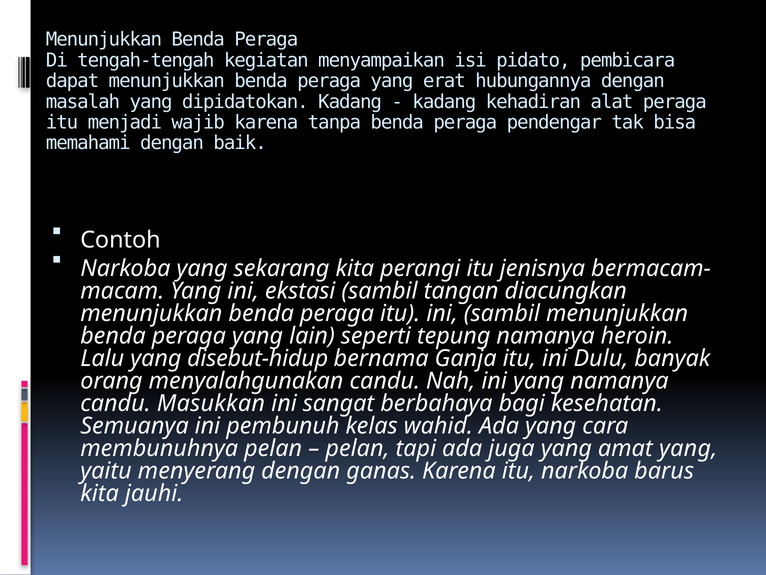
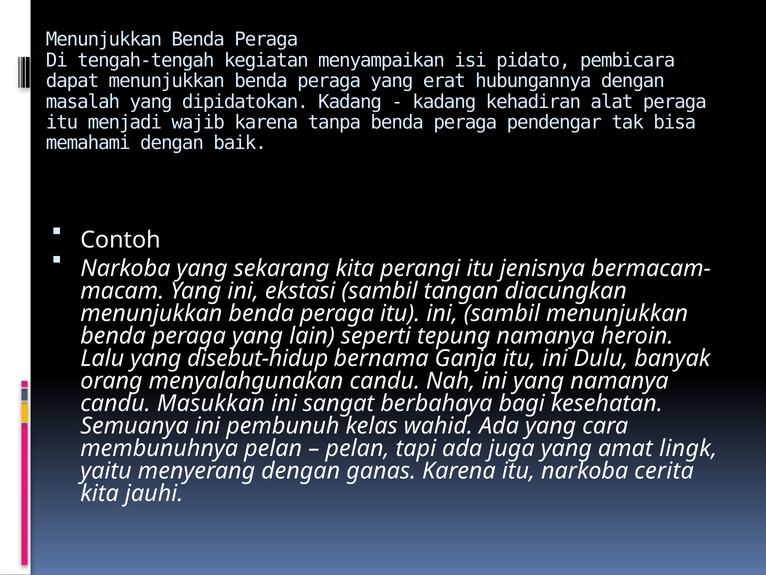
amat yang: yang -> lingk
barus: barus -> cerita
